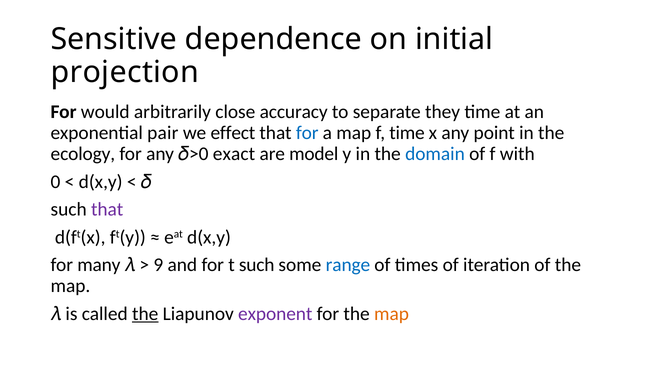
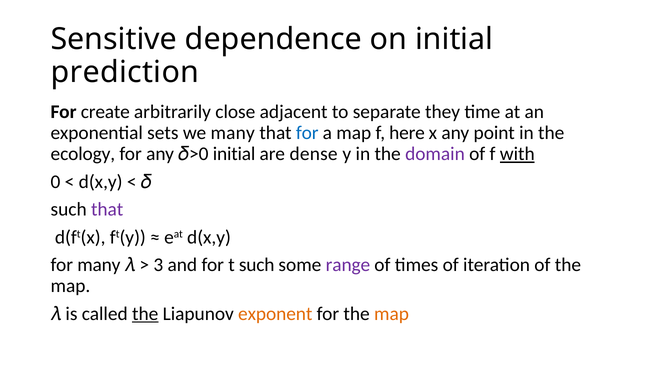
projection: projection -> prediction
would: would -> create
accuracy: accuracy -> adjacent
pair: pair -> sets
we effect: effect -> many
f time: time -> here
exact at (234, 154): exact -> initial
model: model -> dense
domain colour: blue -> purple
with underline: none -> present
9: 9 -> 3
range colour: blue -> purple
exponent colour: purple -> orange
